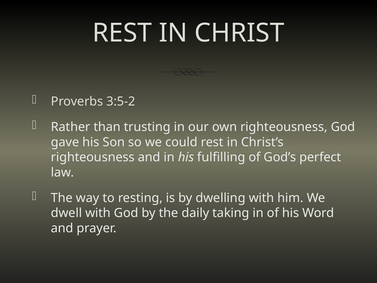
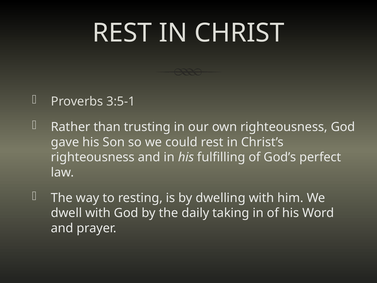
3:5-2: 3:5-2 -> 3:5-1
